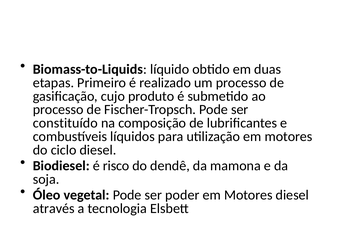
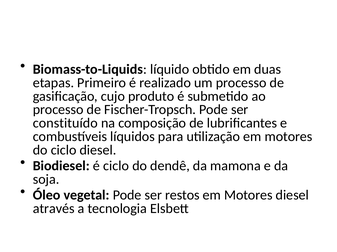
é risco: risco -> ciclo
poder: poder -> restos
